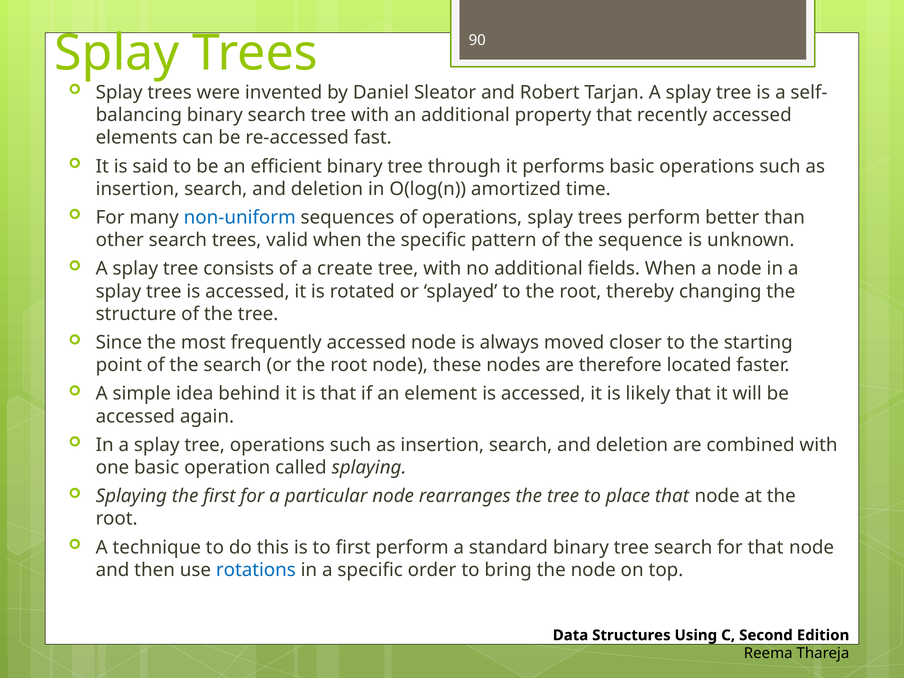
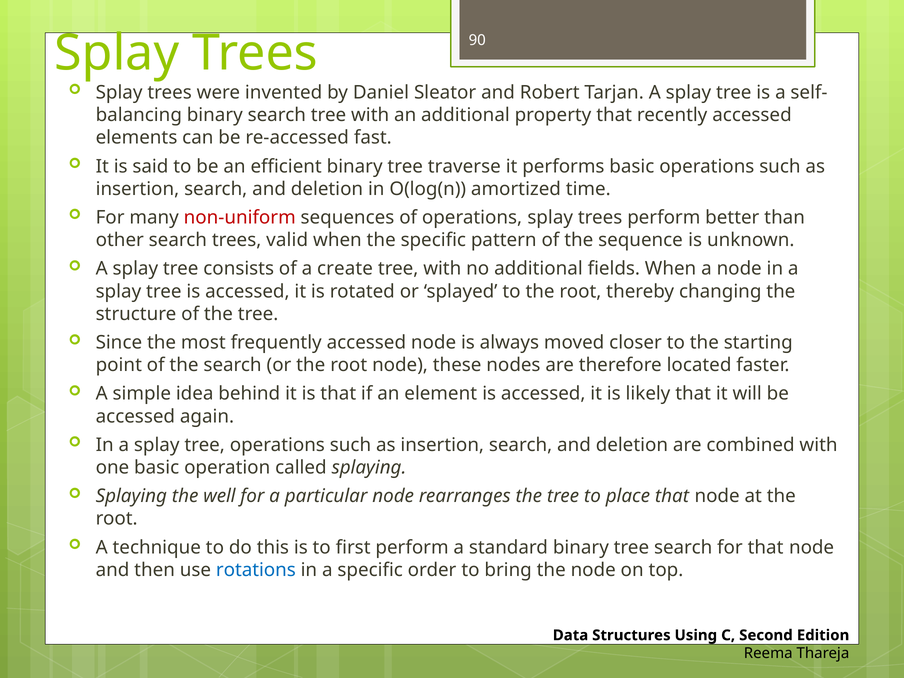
through: through -> traverse
non-uniform colour: blue -> red
the first: first -> well
